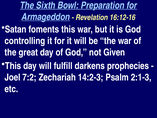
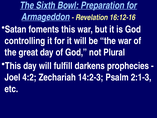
Given: Given -> Plural
7:2: 7:2 -> 4:2
